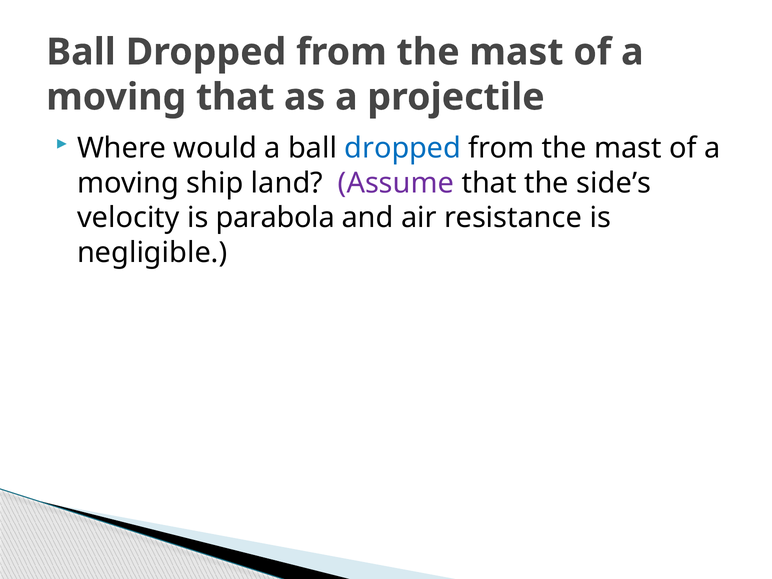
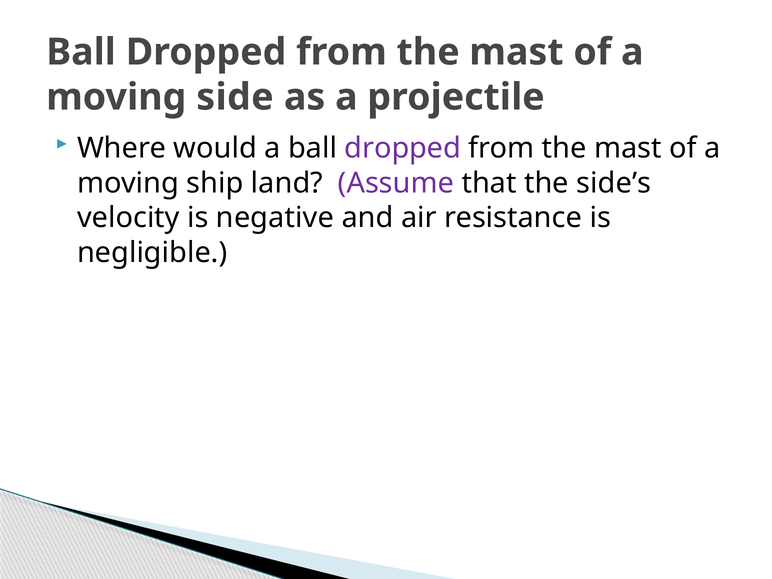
moving that: that -> side
dropped at (403, 148) colour: blue -> purple
parabola: parabola -> negative
